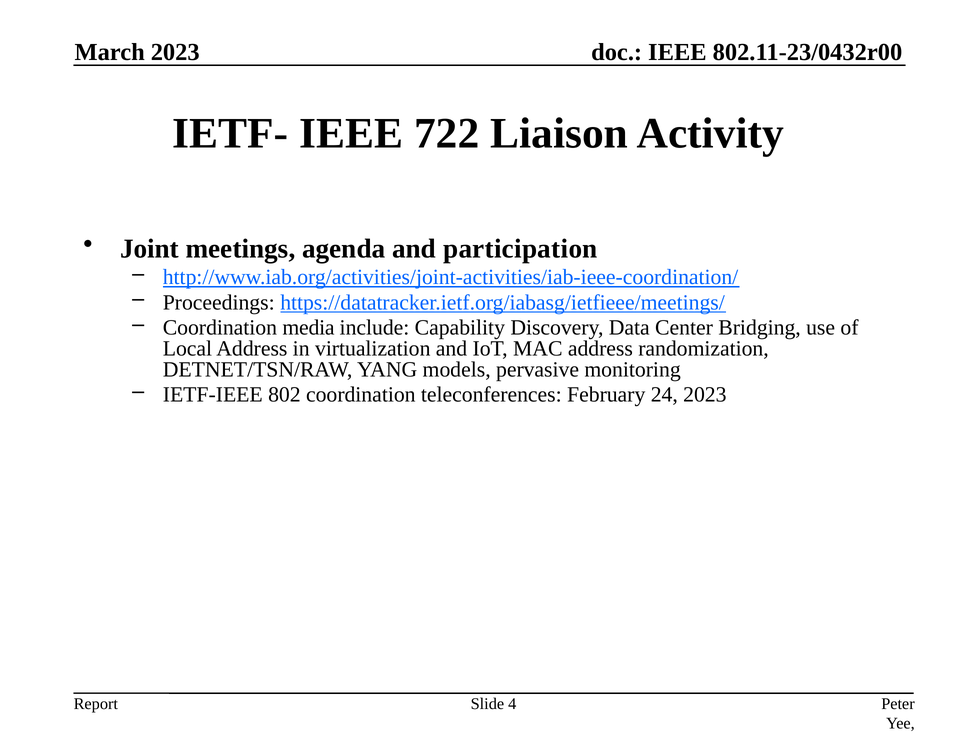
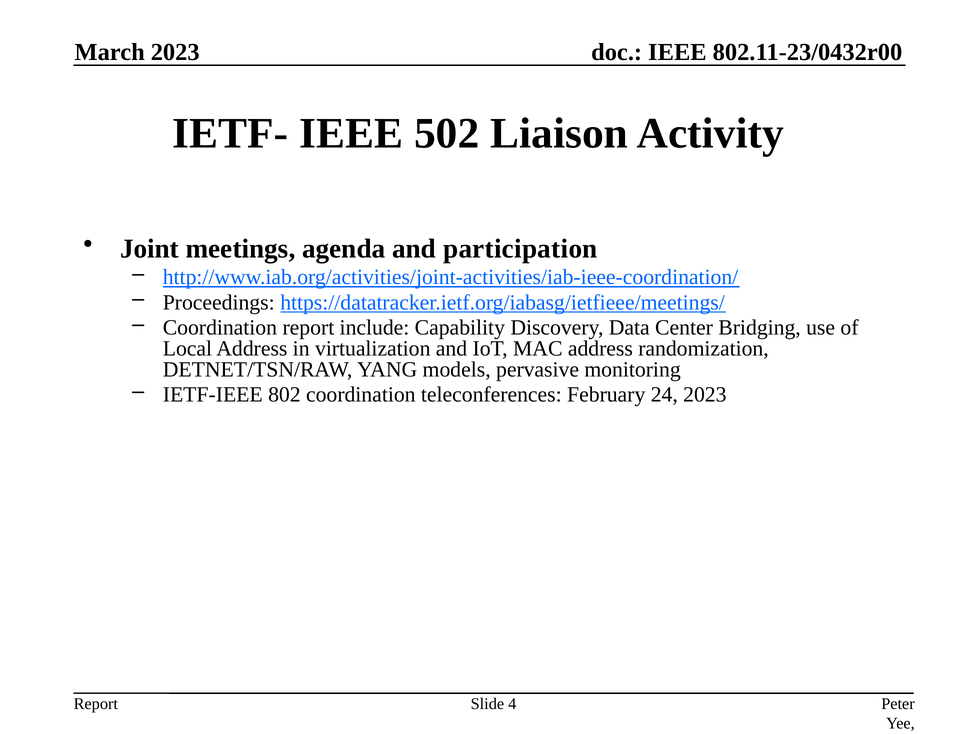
722: 722 -> 502
Coordination media: media -> report
